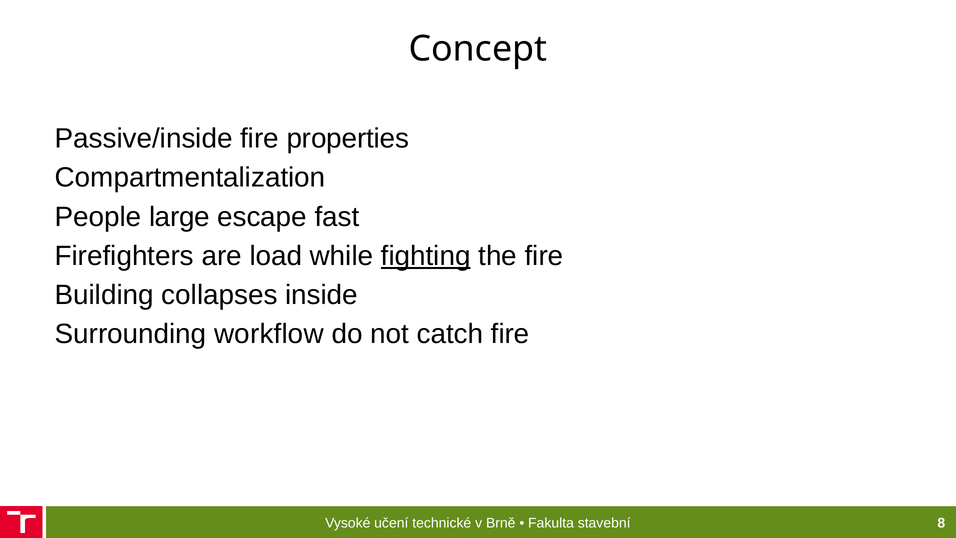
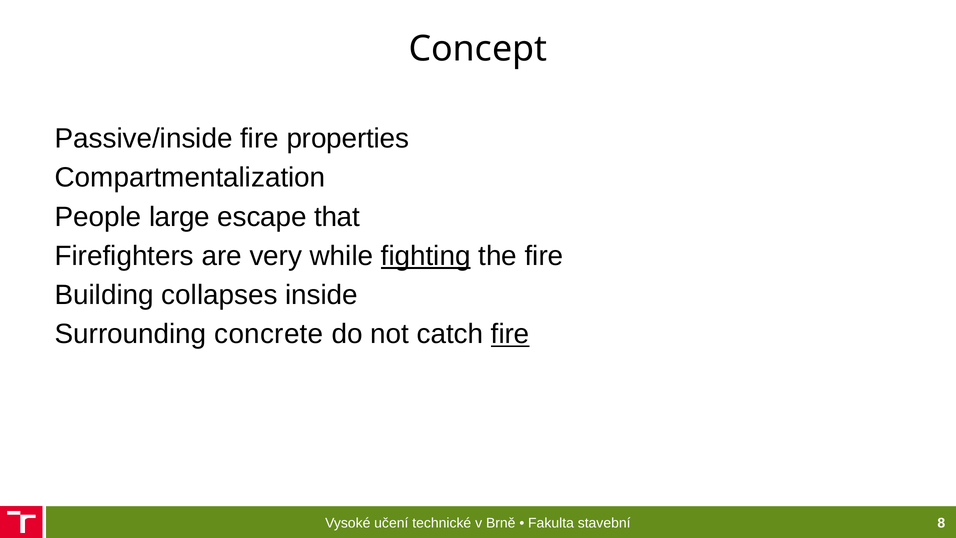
fast: fast -> that
load: load -> very
workflow: workflow -> concrete
fire at (510, 334) underline: none -> present
